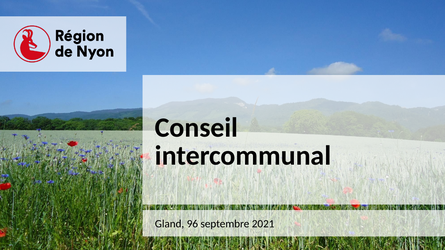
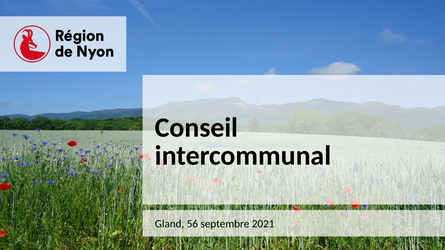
96: 96 -> 56
